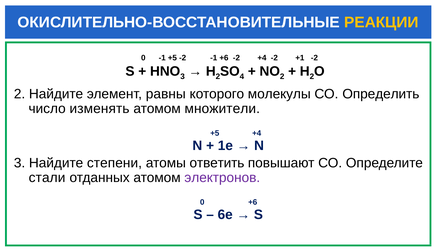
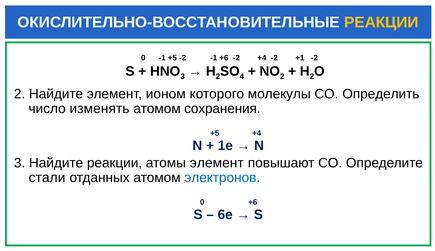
равны: равны -> ионом
множители: множители -> сохранения
Найдите степени: степени -> реакции
атомы ответить: ответить -> элемент
электронов colour: purple -> blue
